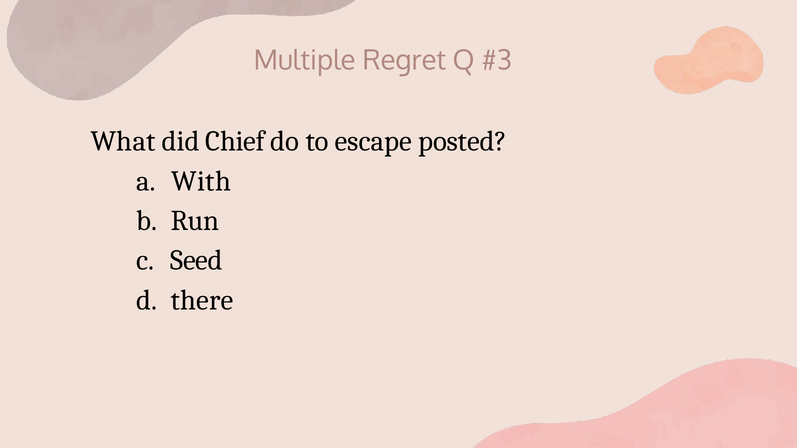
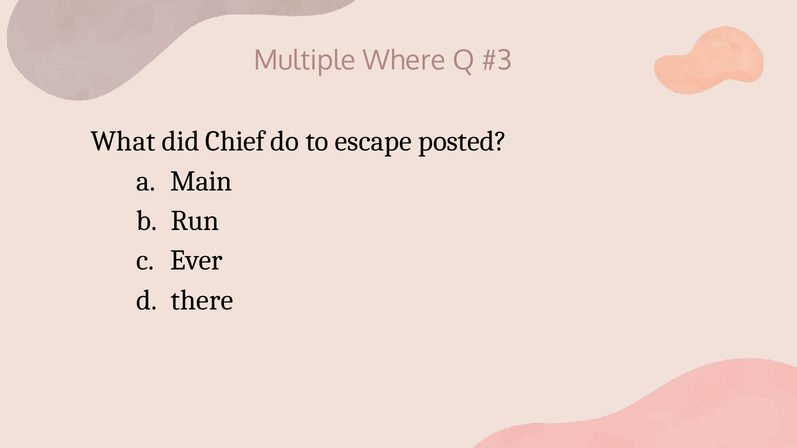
Regret: Regret -> Where
With: With -> Main
Seed: Seed -> Ever
